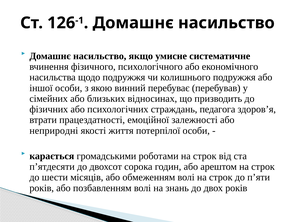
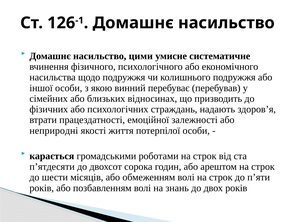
якщо: якщо -> цими
педагога: педагога -> надають
